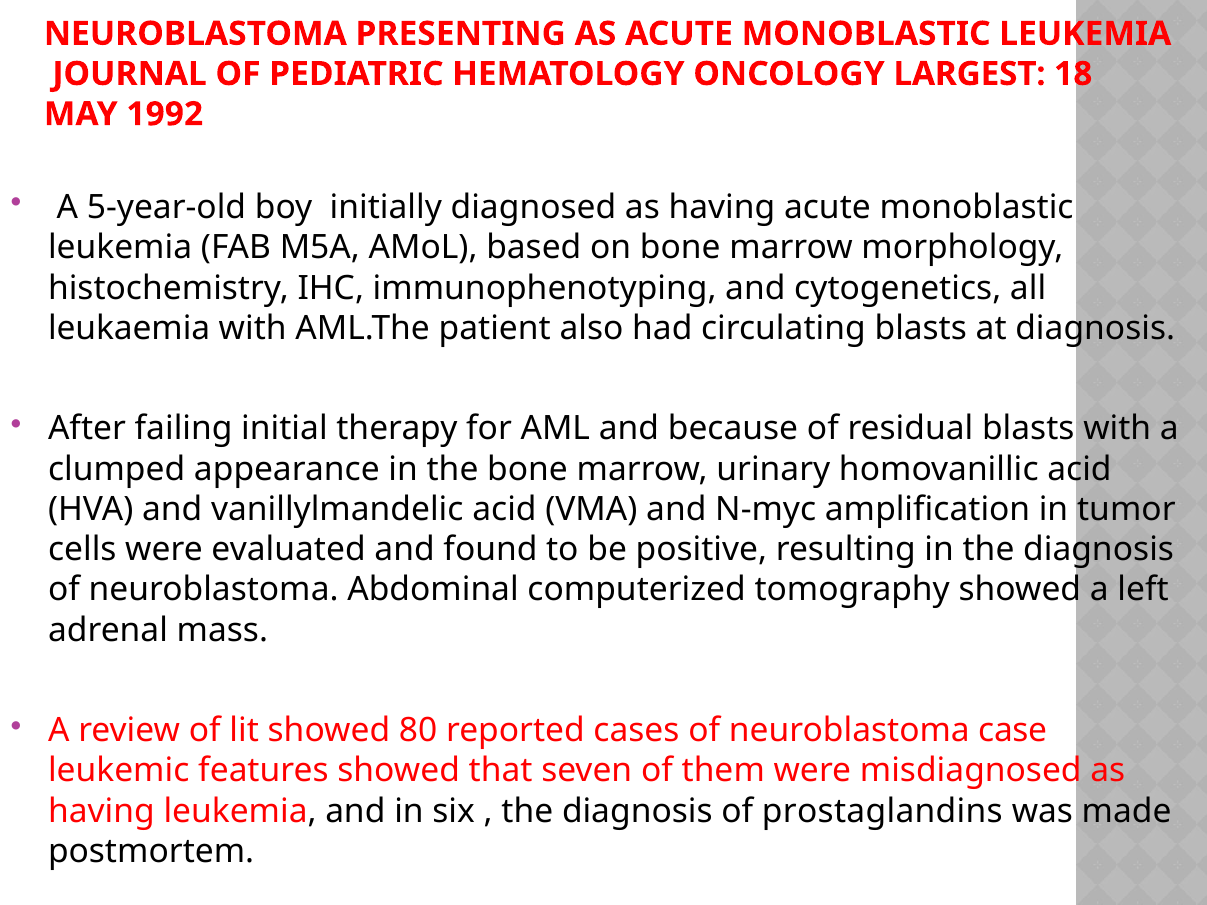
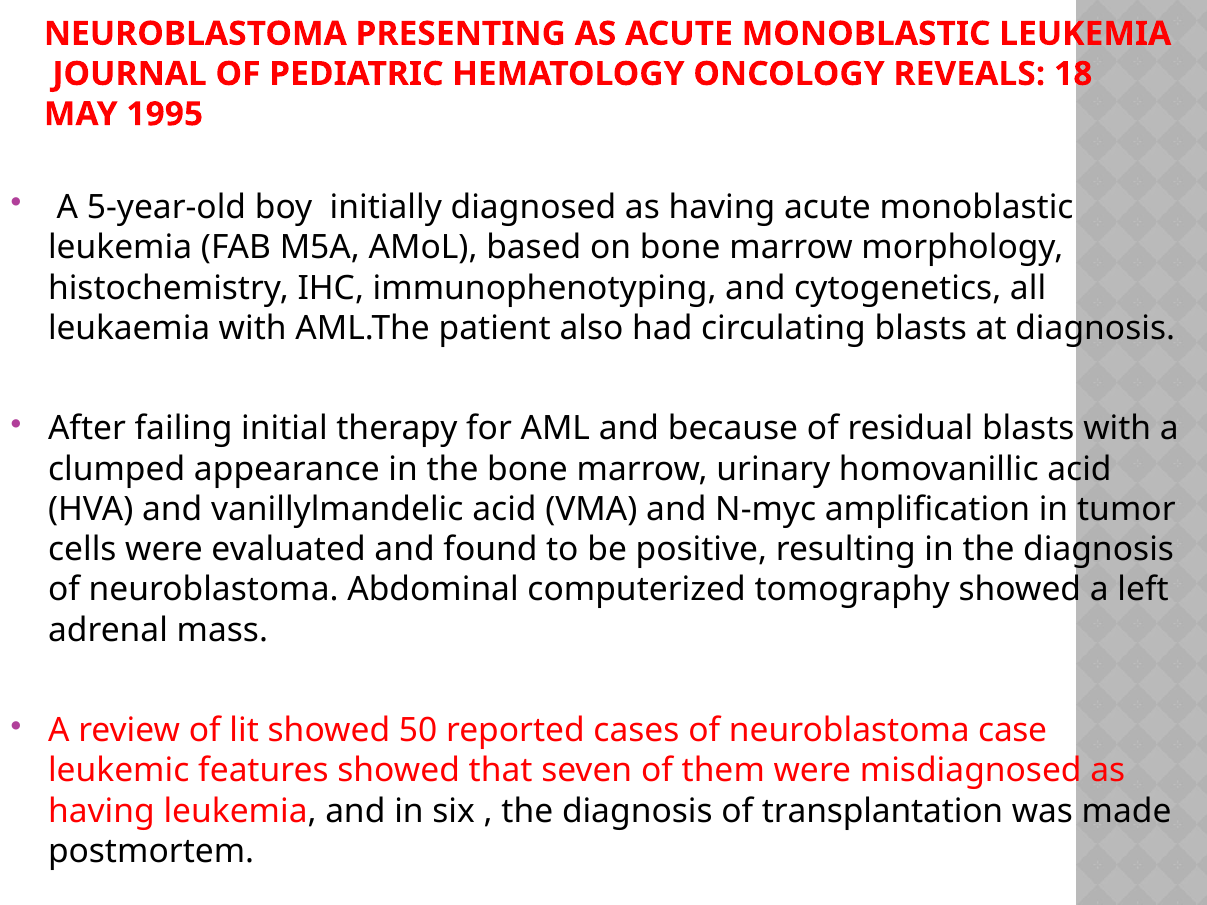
LARGEST: LARGEST -> REVEALS
1992: 1992 -> 1995
80: 80 -> 50
prostaglandins: prostaglandins -> transplantation
